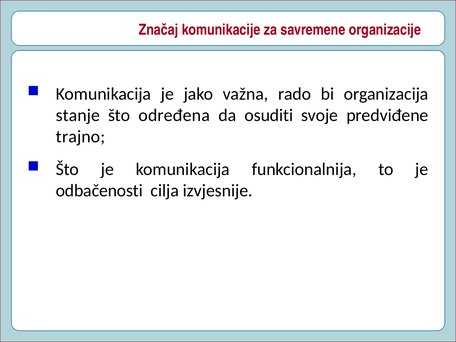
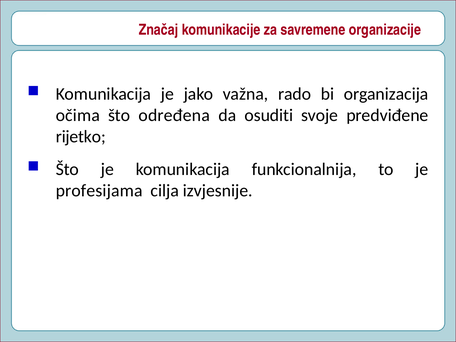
stanje: stanje -> očima
trajno: trajno -> rijetko
odbačenosti: odbačenosti -> profesijama
